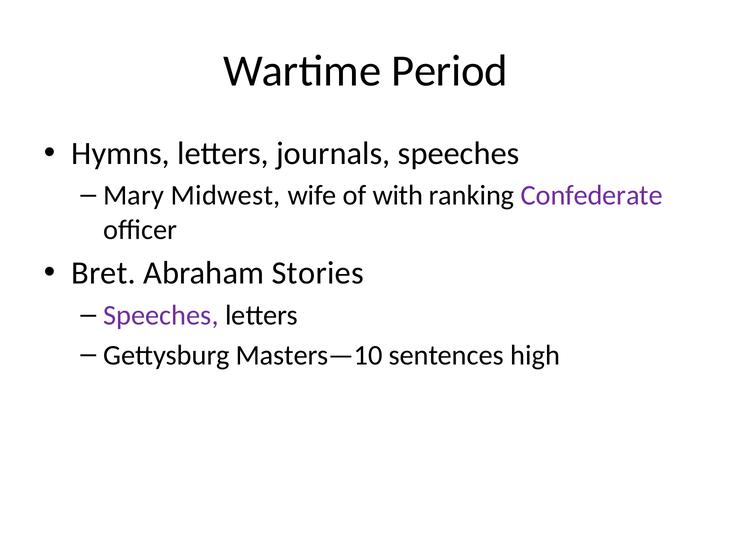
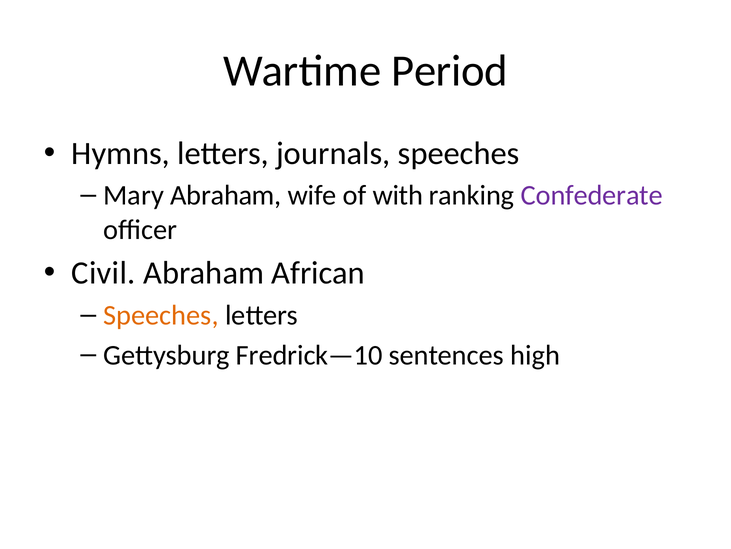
Mary Midwest: Midwest -> Abraham
Bret: Bret -> Civil
Stories: Stories -> African
Speeches at (161, 315) colour: purple -> orange
Masters—10: Masters—10 -> Fredrick—10
